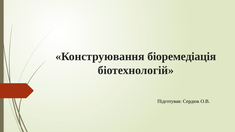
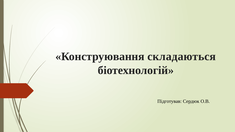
біоремедіація: біоремедіація -> складаються
